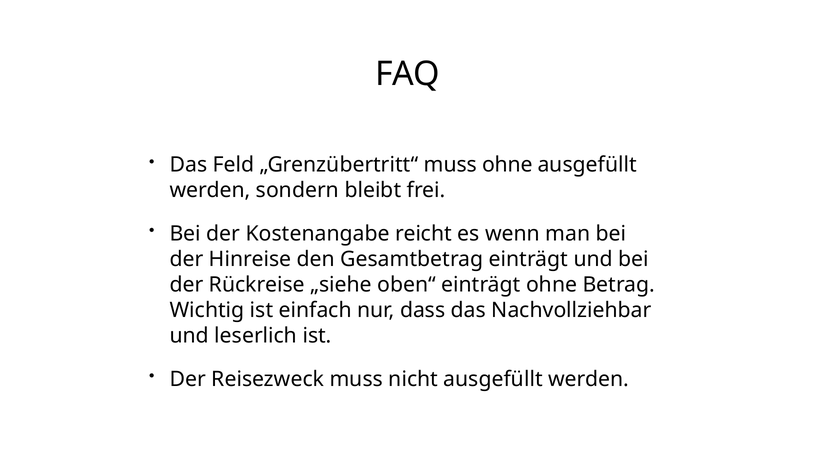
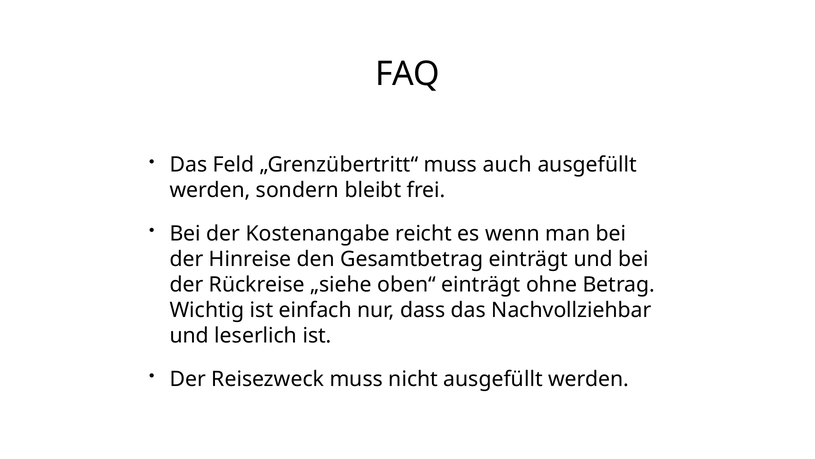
muss ohne: ohne -> auch
